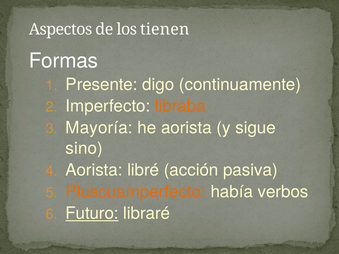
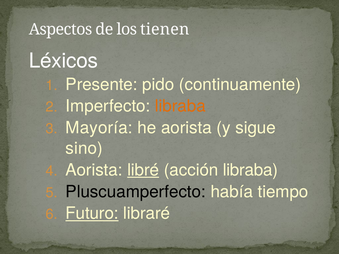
Formas: Formas -> Léxicos
digo: digo -> pido
libré underline: none -> present
acción pasiva: pasiva -> libraba
Pluscuamperfecto colour: orange -> black
verbos: verbos -> tiempo
